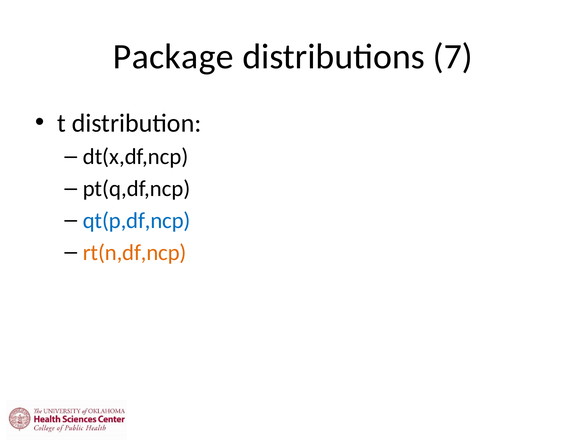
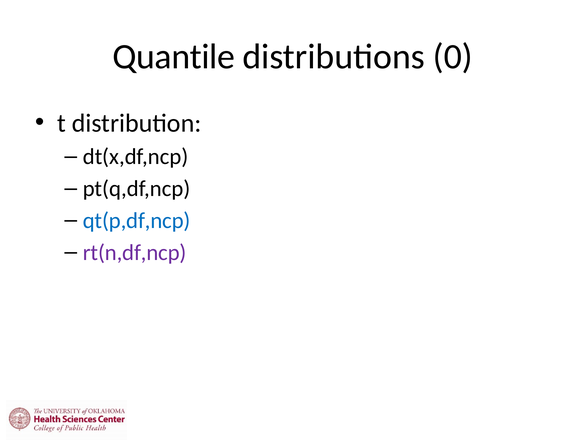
Package: Package -> Quantile
7: 7 -> 0
rt(n,df,ncp colour: orange -> purple
